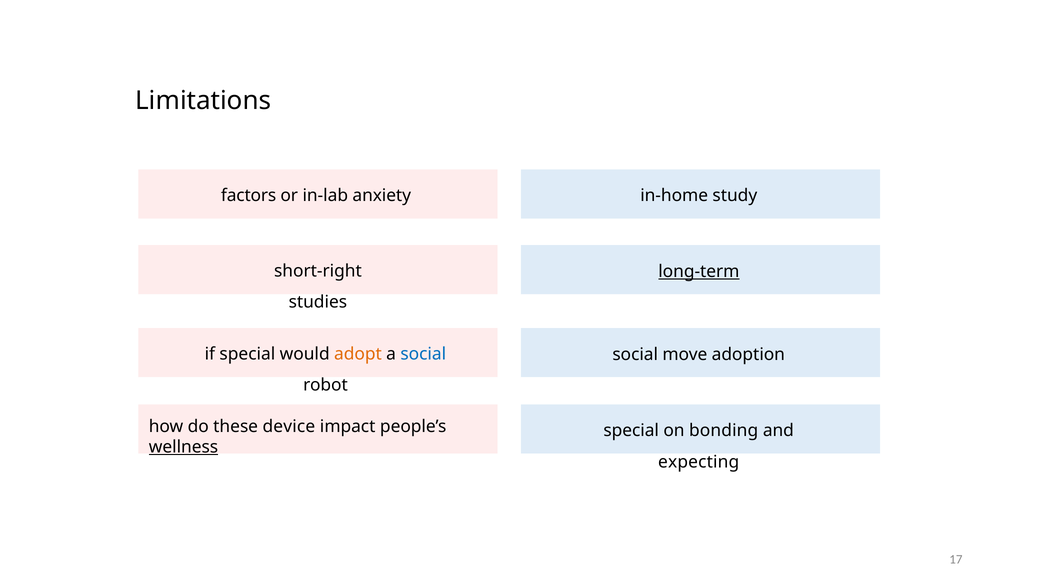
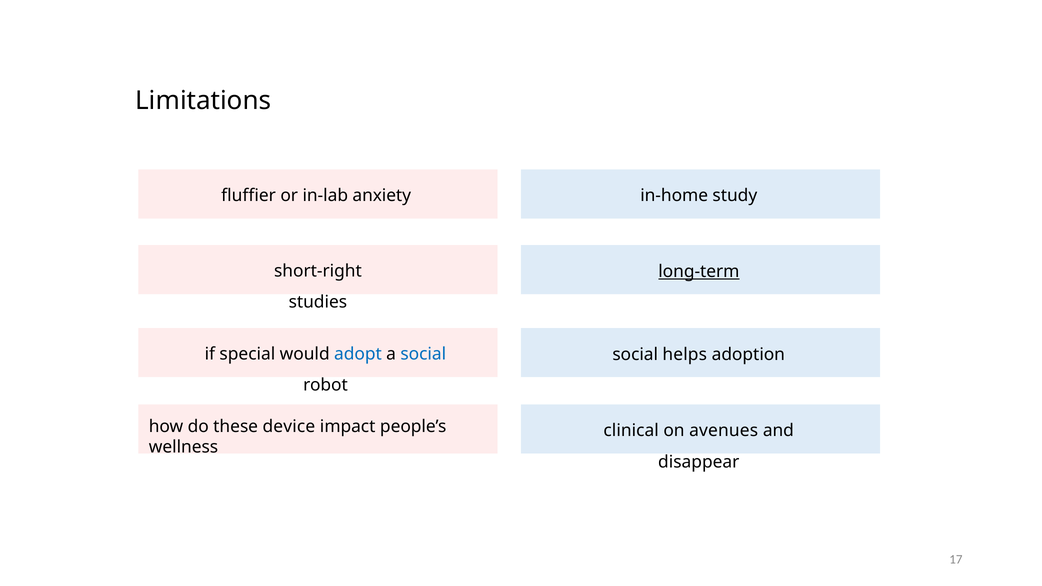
factors: factors -> fluffier
adopt colour: orange -> blue
move: move -> helps
special at (631, 431): special -> clinical
bonding: bonding -> avenues
wellness underline: present -> none
expecting: expecting -> disappear
